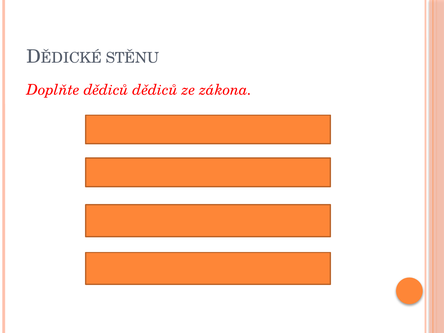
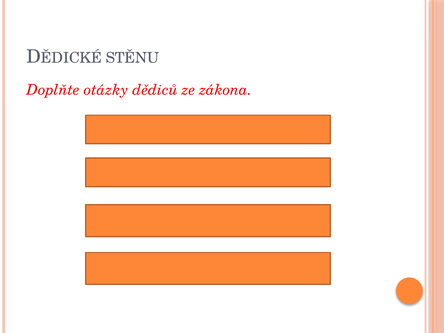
Doplňte dědiců: dědiců -> otázky
